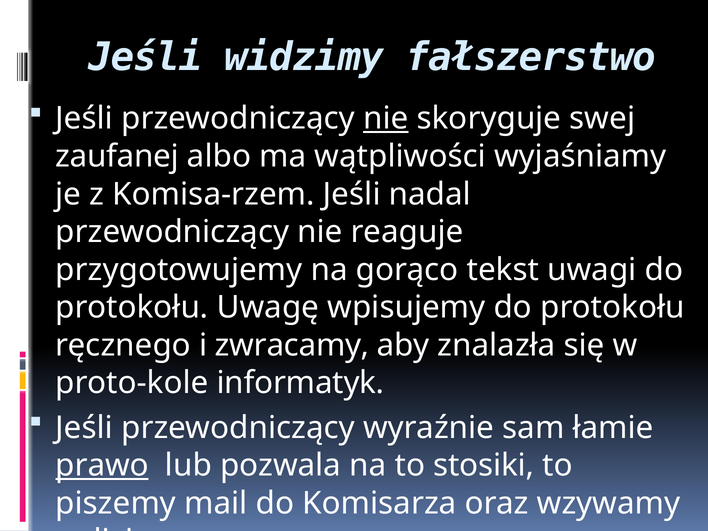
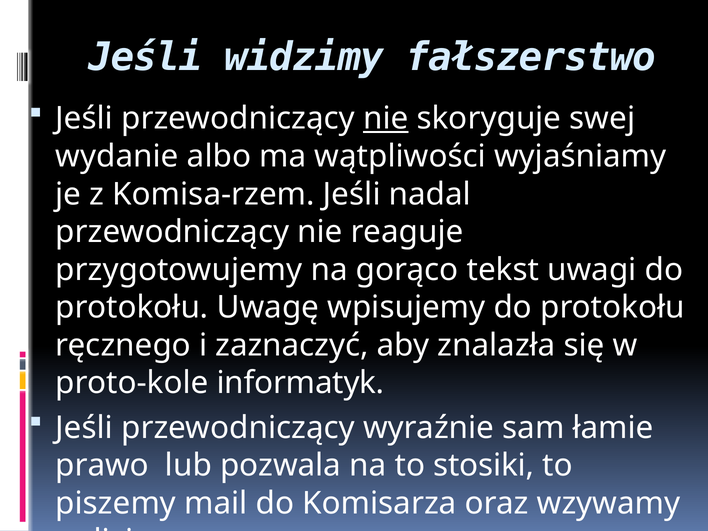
zaufanej: zaufanej -> wydanie
zwracamy: zwracamy -> zaznaczyć
prawo underline: present -> none
